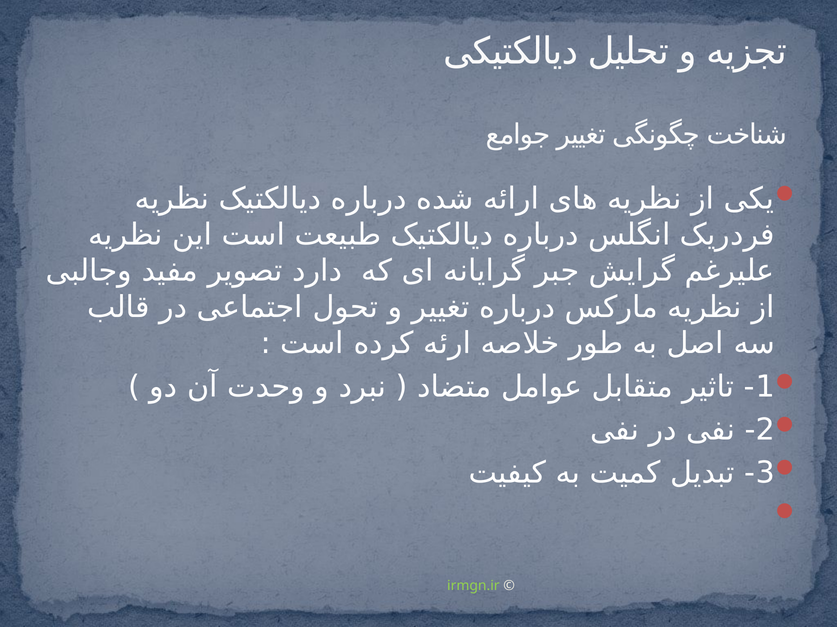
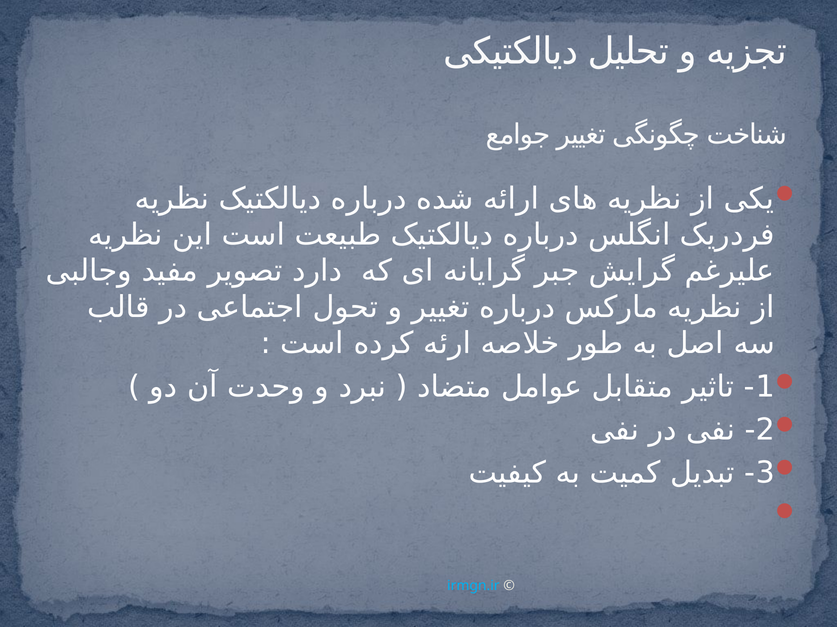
irmgn.ir colour: light green -> light blue
